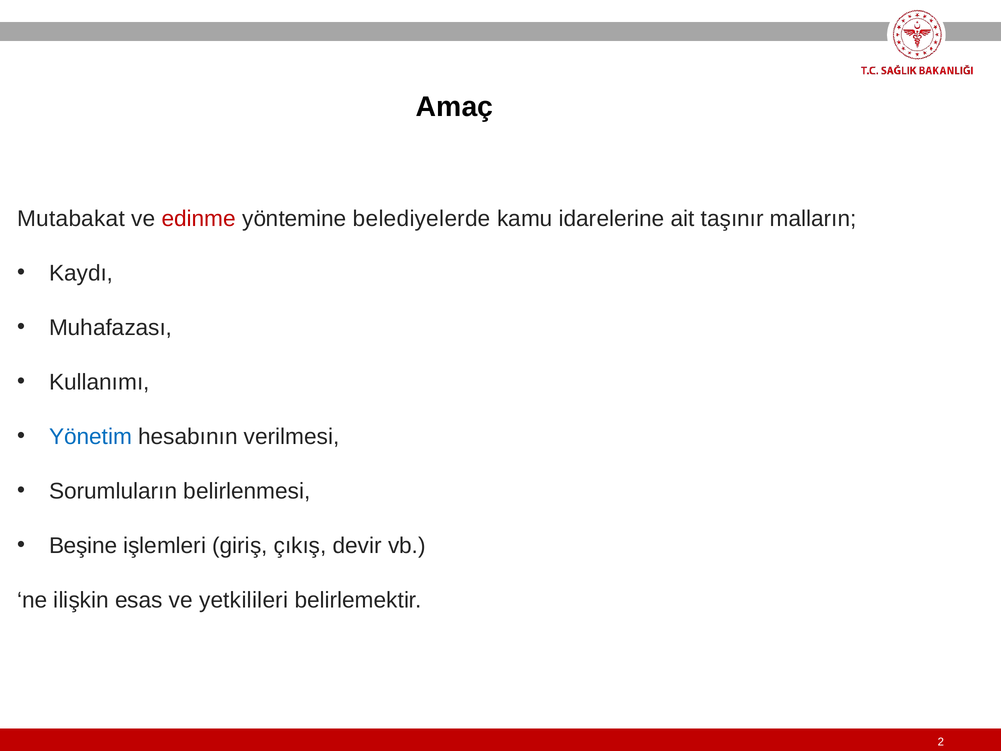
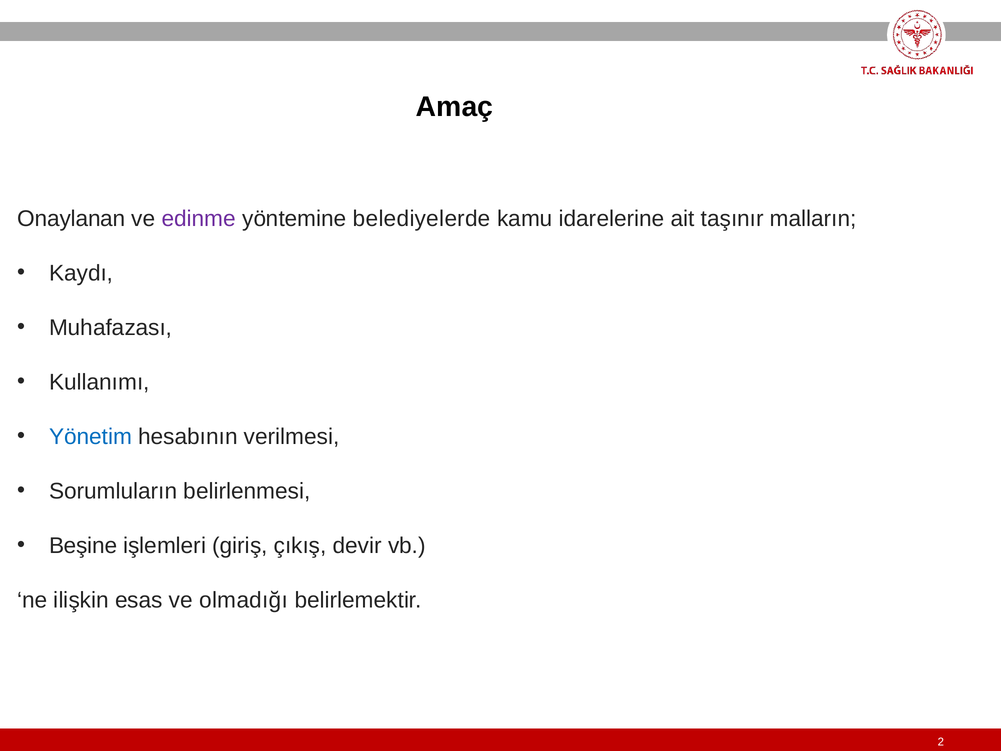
Mutabakat: Mutabakat -> Onaylanan
edinme colour: red -> purple
yetkilileri: yetkilileri -> olmadığı
